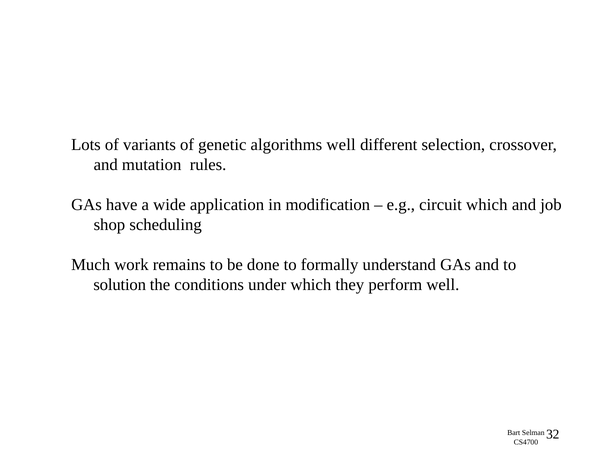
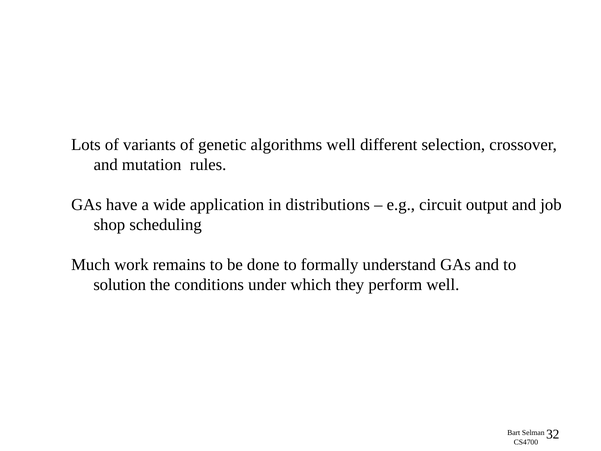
modification: modification -> distributions
circuit which: which -> output
